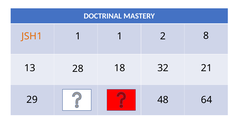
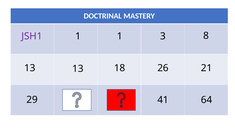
JSH1 colour: orange -> purple
2: 2 -> 3
13 28: 28 -> 13
32: 32 -> 26
48: 48 -> 41
